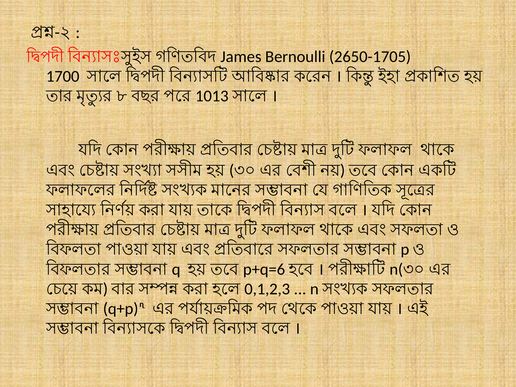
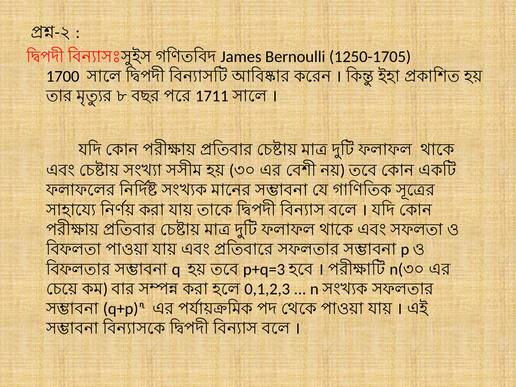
2650-1705: 2650-1705 -> 1250-1705
1013: 1013 -> 1711
p+q=6: p+q=6 -> p+q=3
